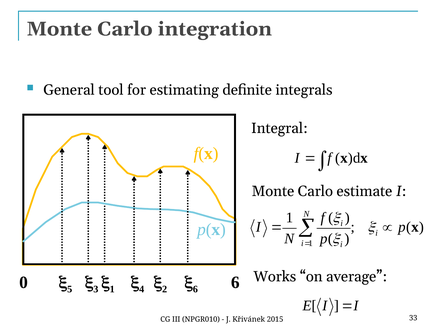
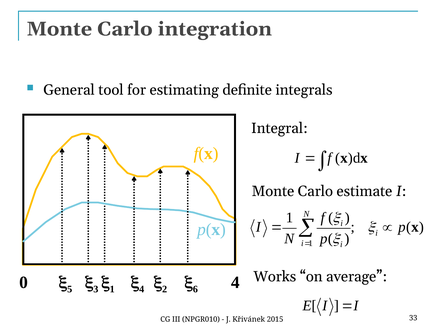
0 6: 6 -> 4
